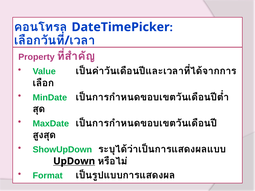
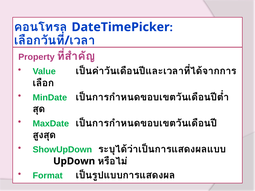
UpDown underline: present -> none
